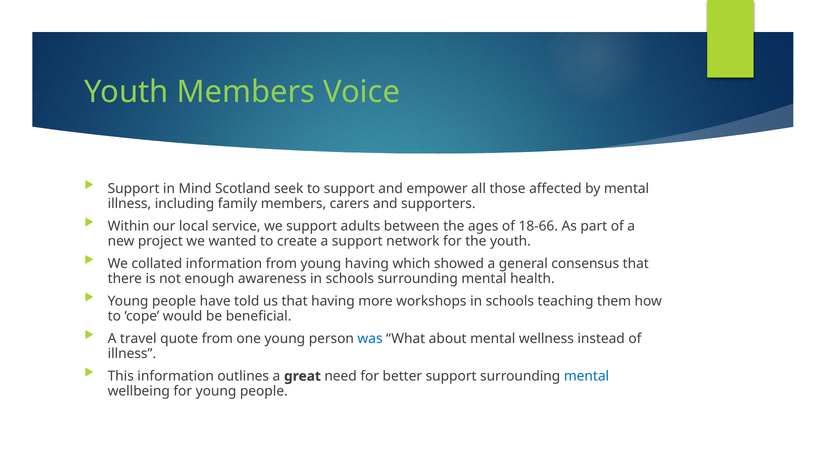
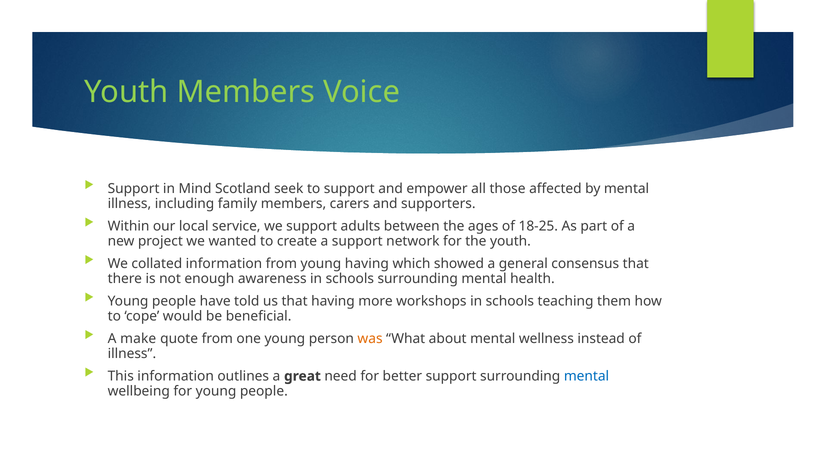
18-66: 18-66 -> 18-25
travel: travel -> make
was colour: blue -> orange
